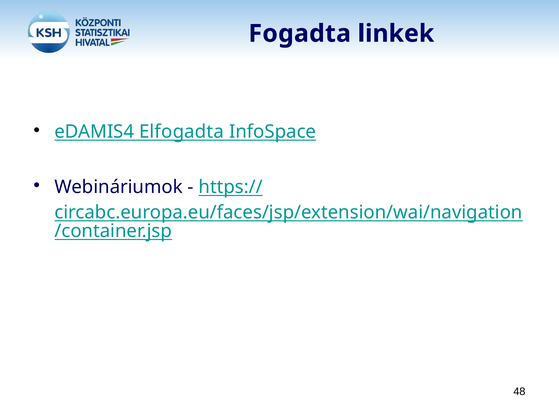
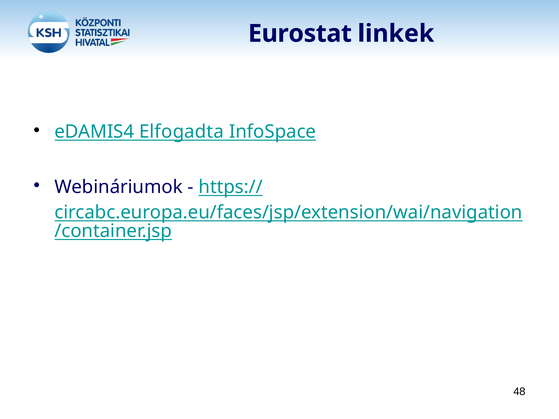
Fogadta: Fogadta -> Eurostat
